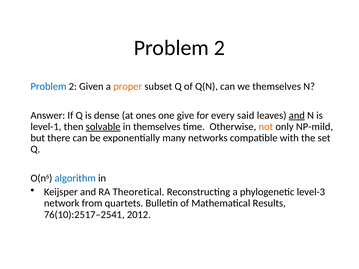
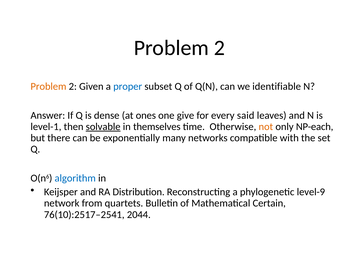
Problem at (48, 87) colour: blue -> orange
proper colour: orange -> blue
we themselves: themselves -> identifiable
and at (297, 115) underline: present -> none
NP-mild: NP-mild -> NP-each
Theoretical: Theoretical -> Distribution
level-3: level-3 -> level-9
Results: Results -> Certain
2012: 2012 -> 2044
